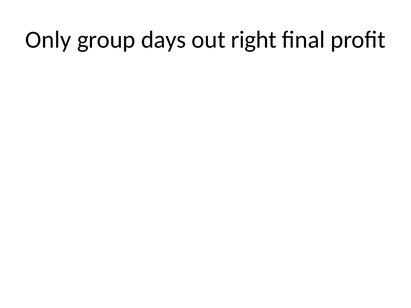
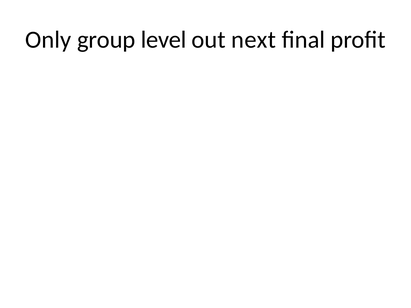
days: days -> level
right: right -> next
